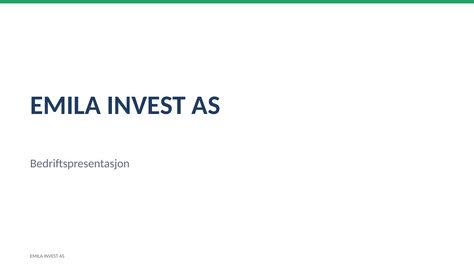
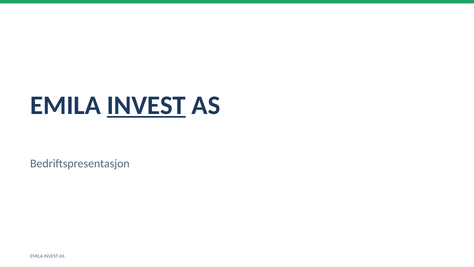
INVEST at (146, 105) underline: none -> present
